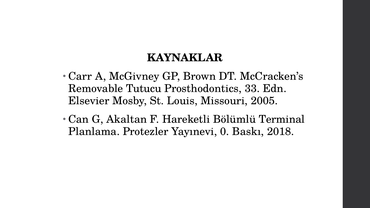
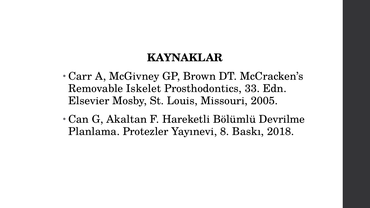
Tutucu: Tutucu -> Iskelet
Terminal: Terminal -> Devrilme
0: 0 -> 8
